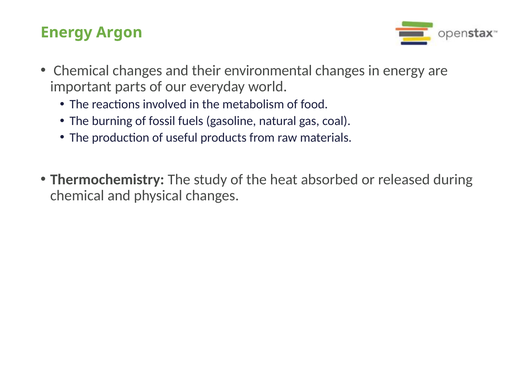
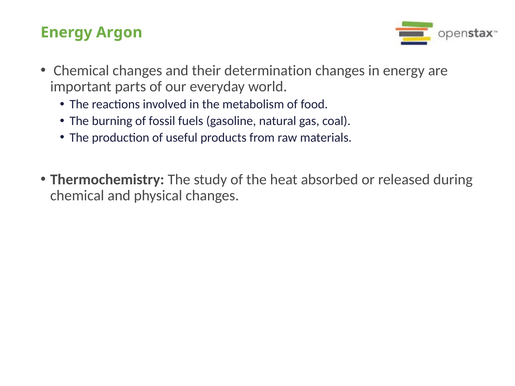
environmental: environmental -> determination
